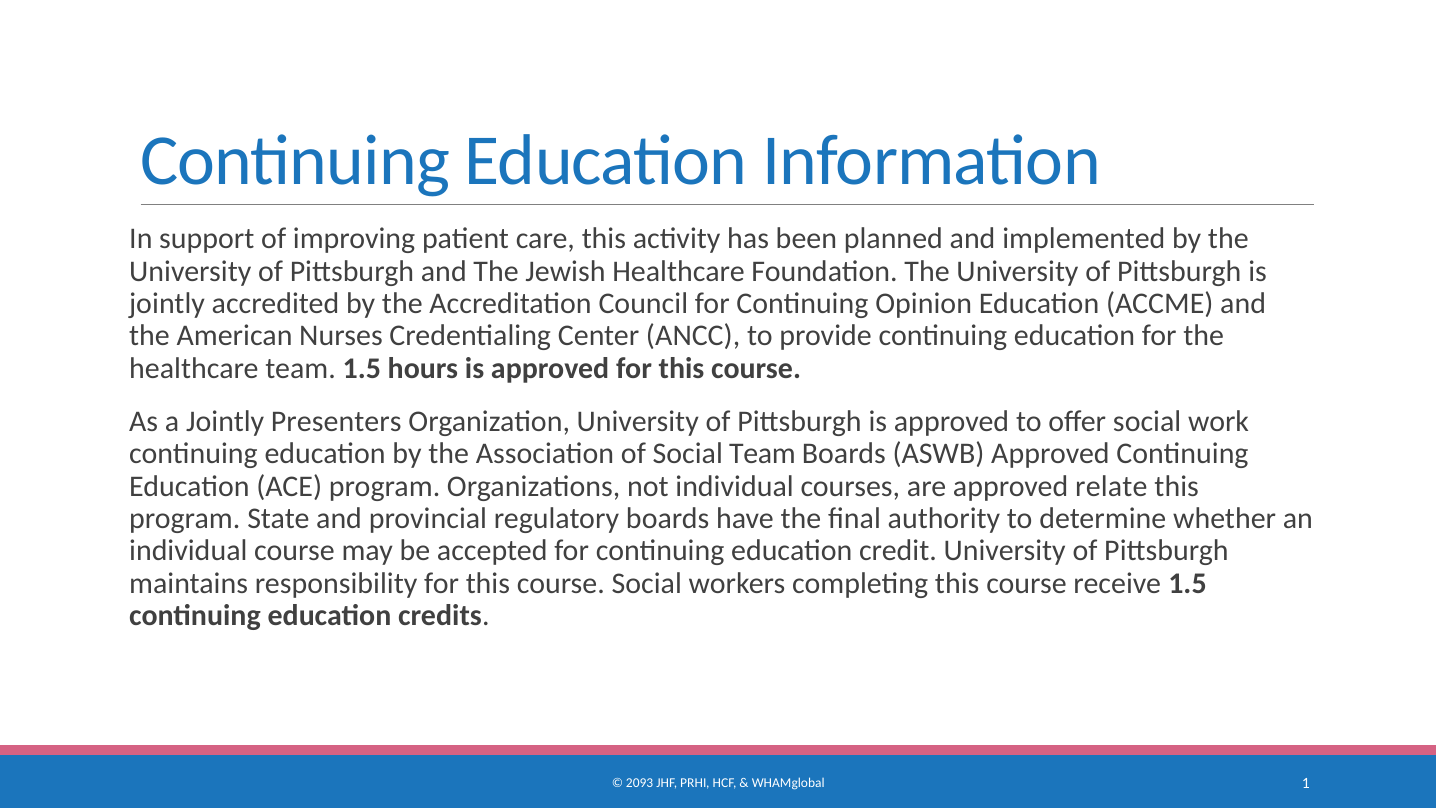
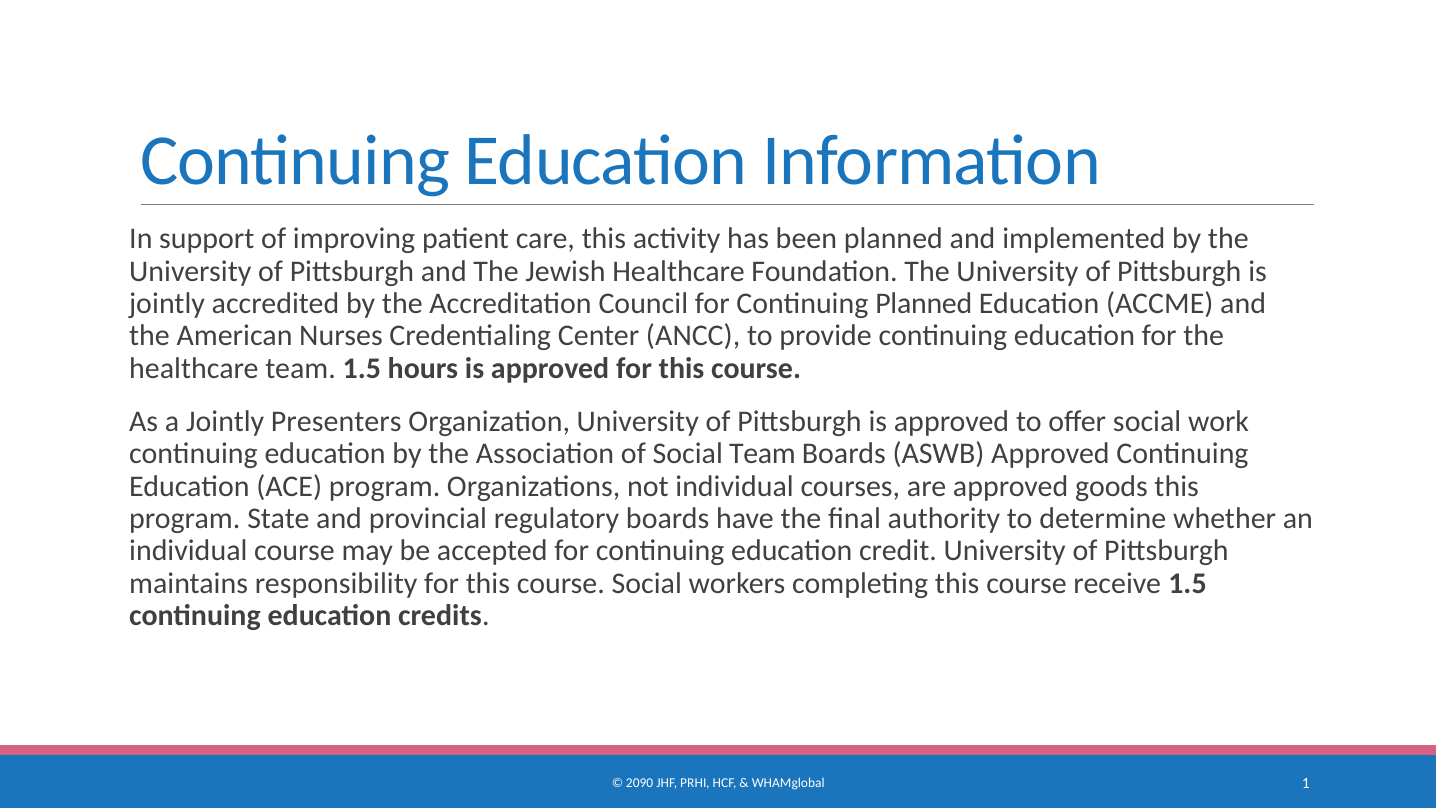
Continuing Opinion: Opinion -> Planned
relate: relate -> goods
2093: 2093 -> 2090
